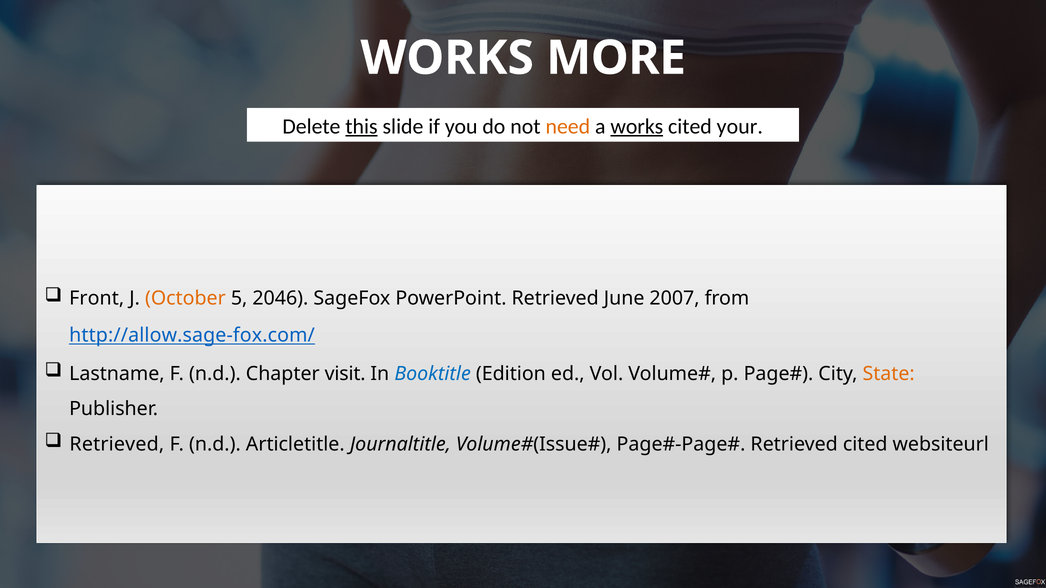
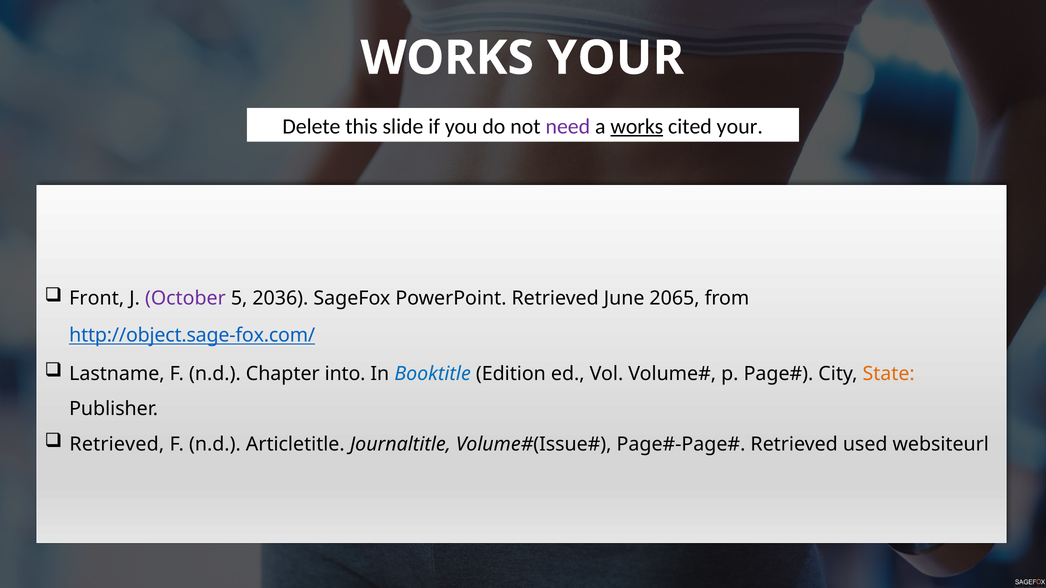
WORKS MORE: MORE -> YOUR
this underline: present -> none
need colour: orange -> purple
October colour: orange -> purple
2046: 2046 -> 2036
2007: 2007 -> 2065
http://allow.sage-fox.com/: http://allow.sage-fox.com/ -> http://object.sage-fox.com/
visit: visit -> into
Retrieved cited: cited -> used
